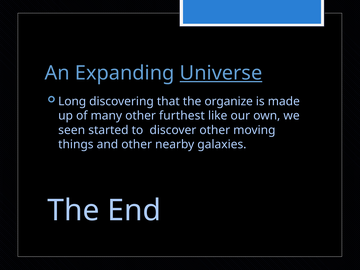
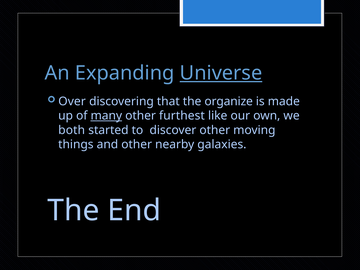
Long: Long -> Over
many underline: none -> present
seen: seen -> both
